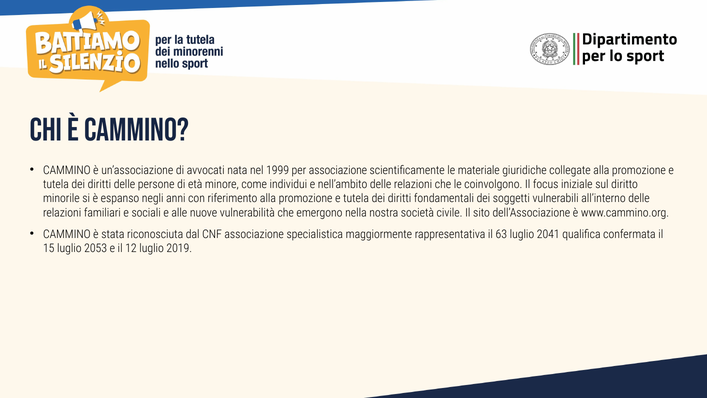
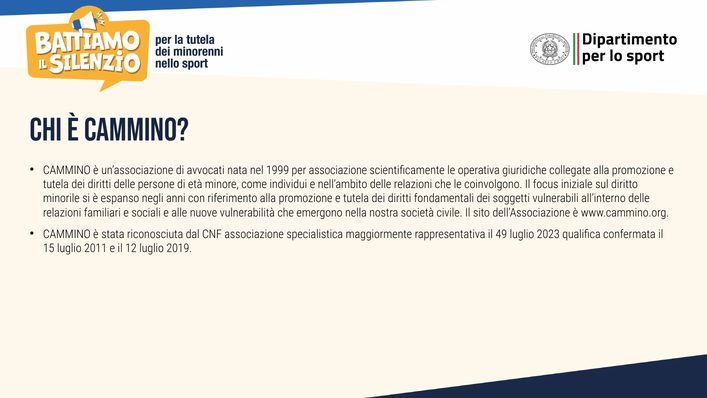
materiale: materiale -> operativa
63: 63 -> 49
2041: 2041 -> 2023
2053: 2053 -> 2011
